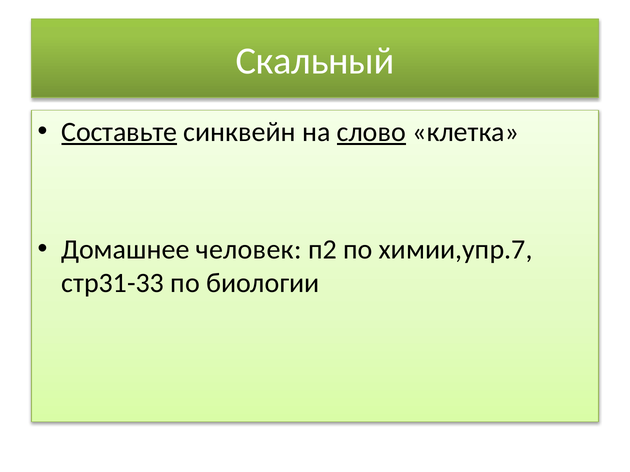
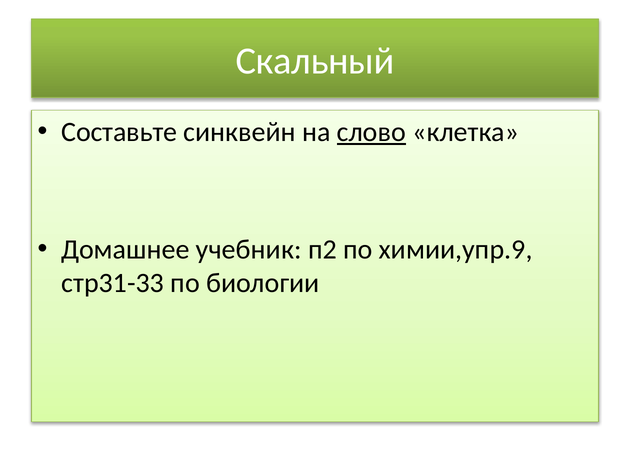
Составьте underline: present -> none
человек: человек -> учебник
химии,упр.7: химии,упр.7 -> химии,упр.9
